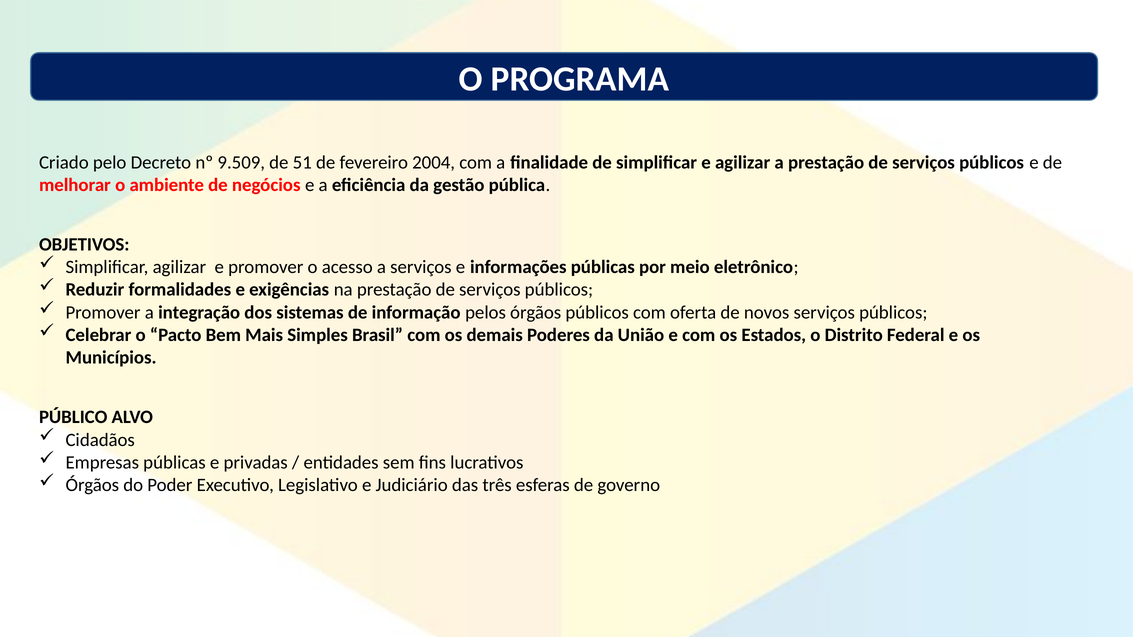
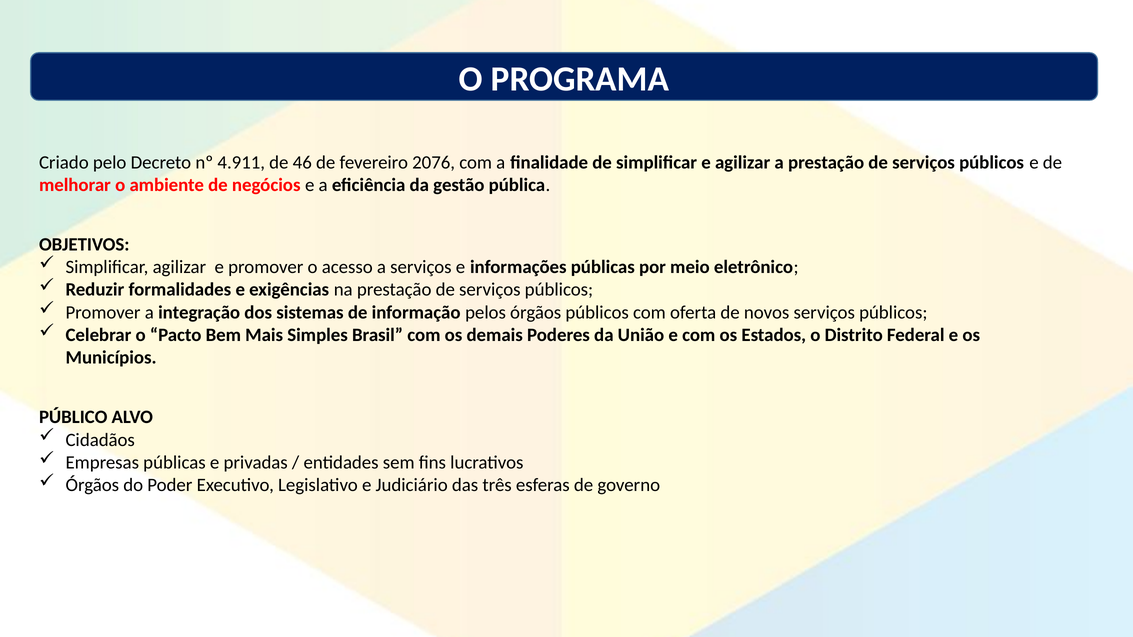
9.509: 9.509 -> 4.911
51: 51 -> 46
2004: 2004 -> 2076
